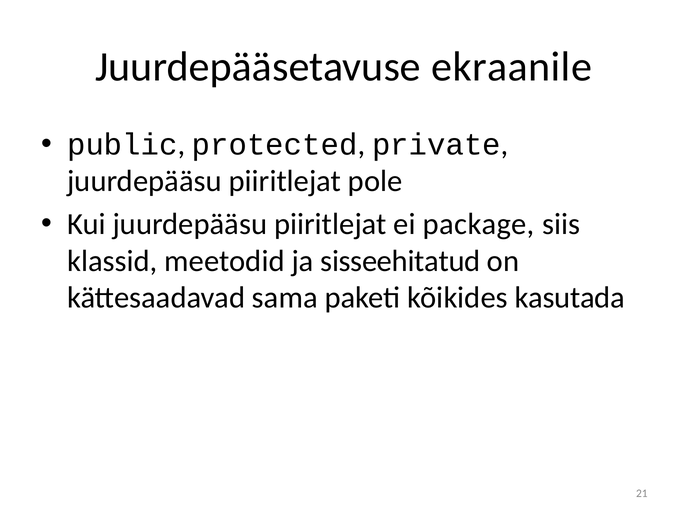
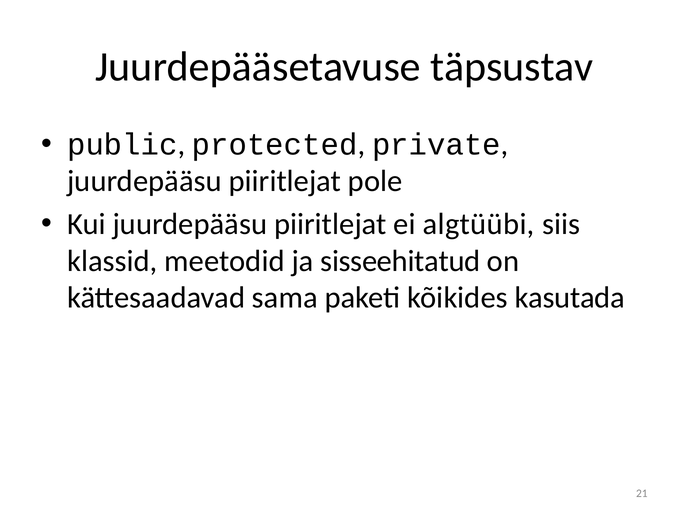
ekraanile: ekraanile -> täpsustav
package: package -> algtüübi
